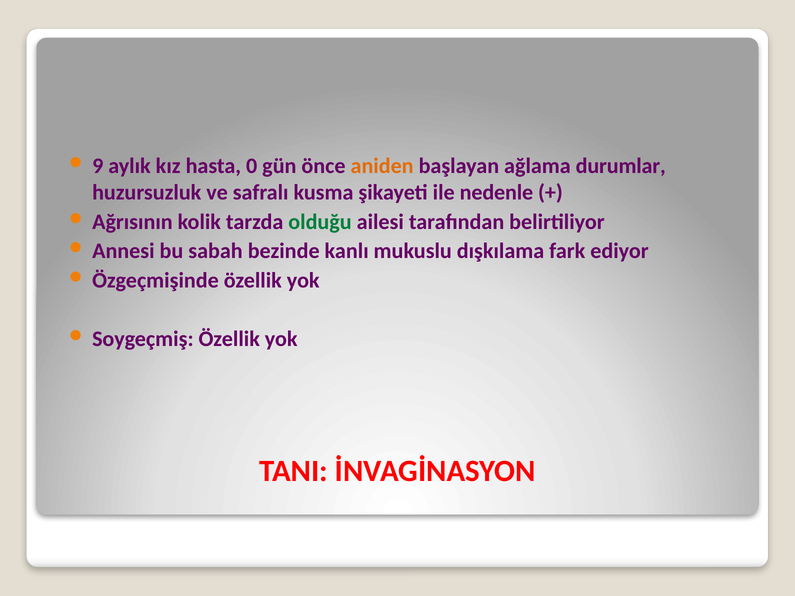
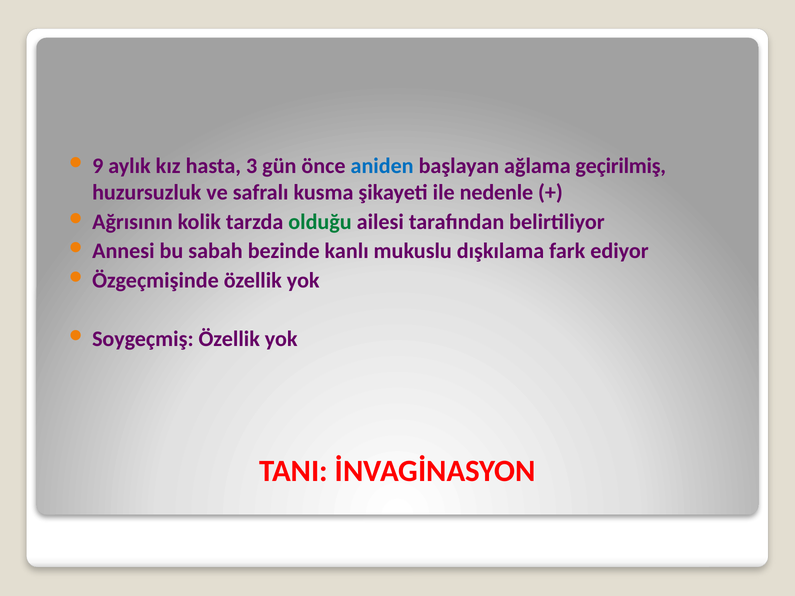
0: 0 -> 3
aniden colour: orange -> blue
durumlar: durumlar -> geçirilmiş
